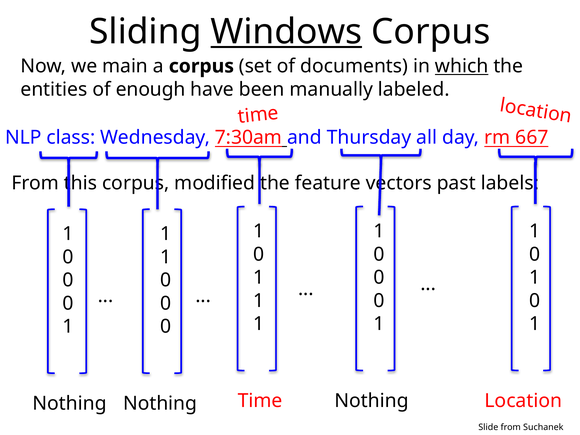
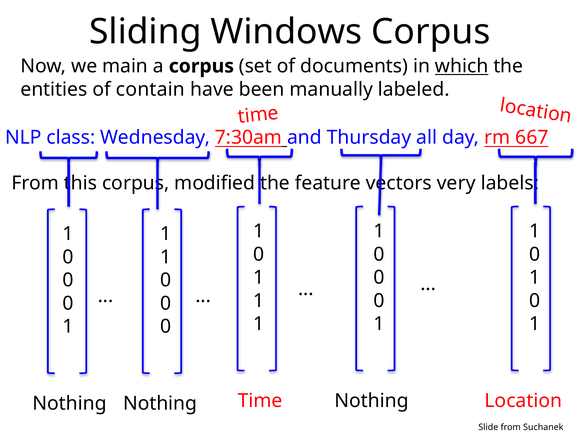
Windows underline: present -> none
enough: enough -> contain
past: past -> very
